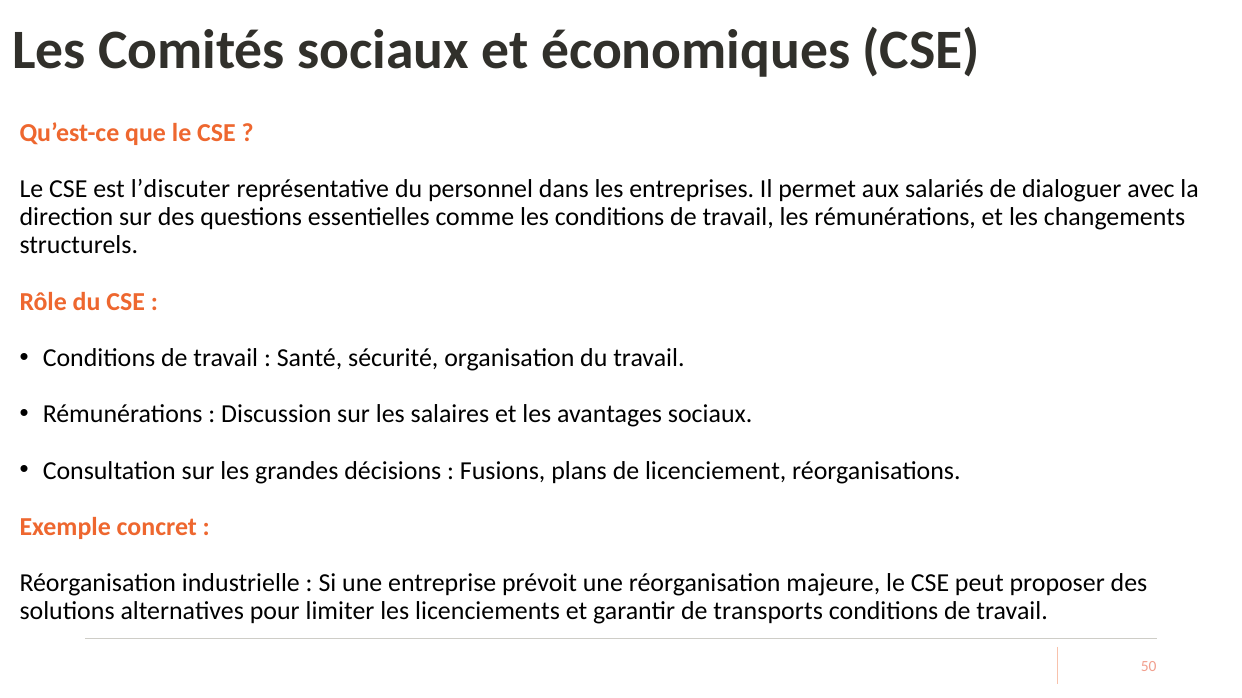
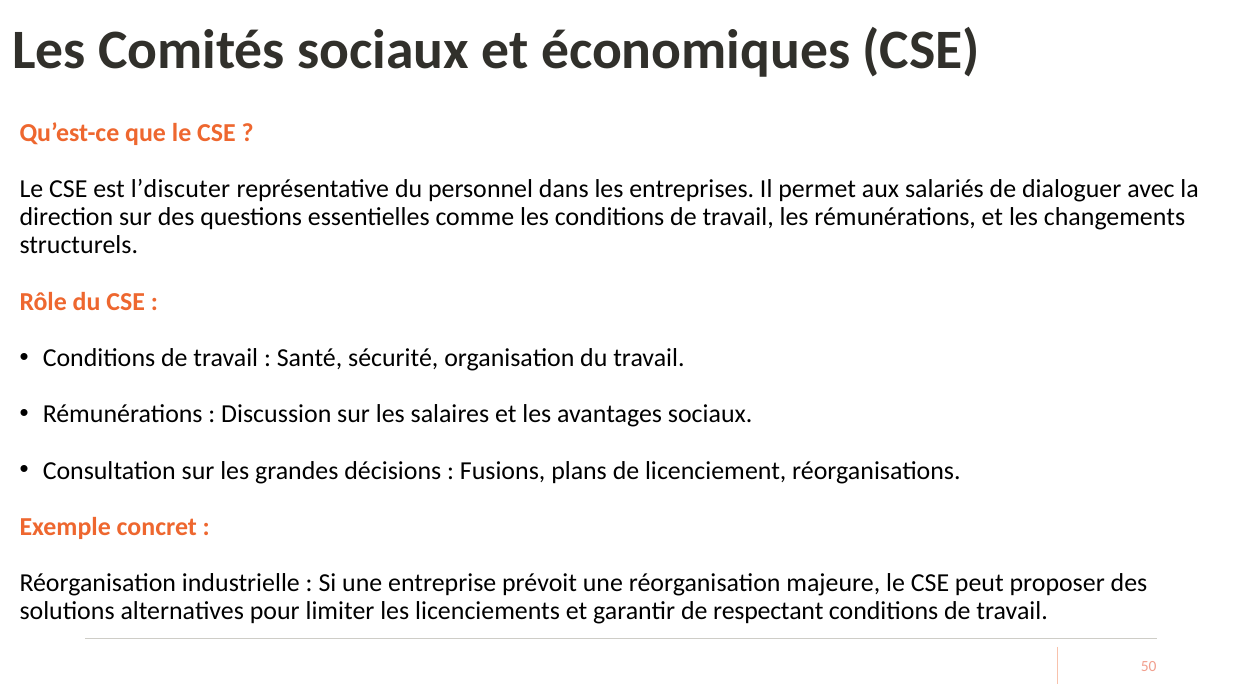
transports: transports -> respectant
